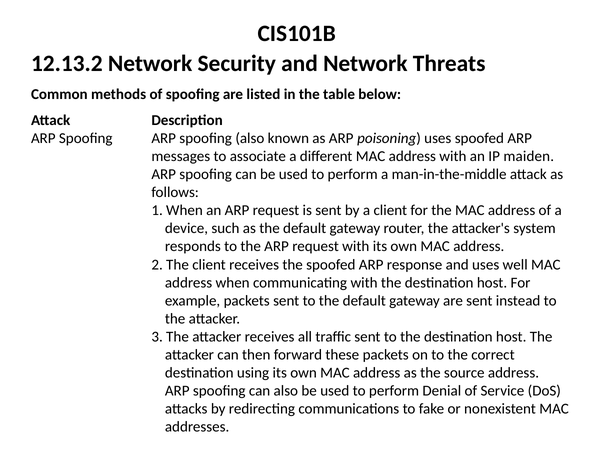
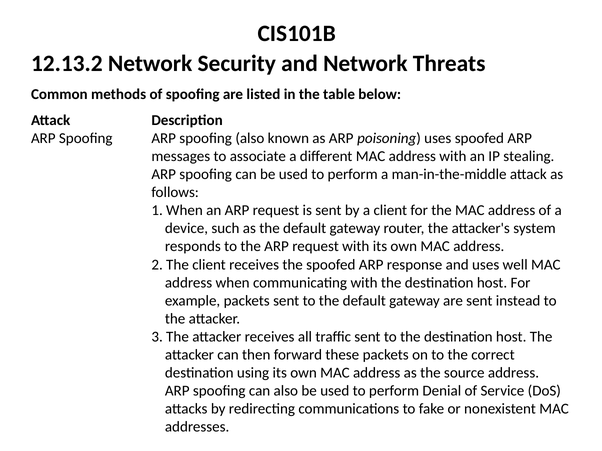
maiden: maiden -> stealing
